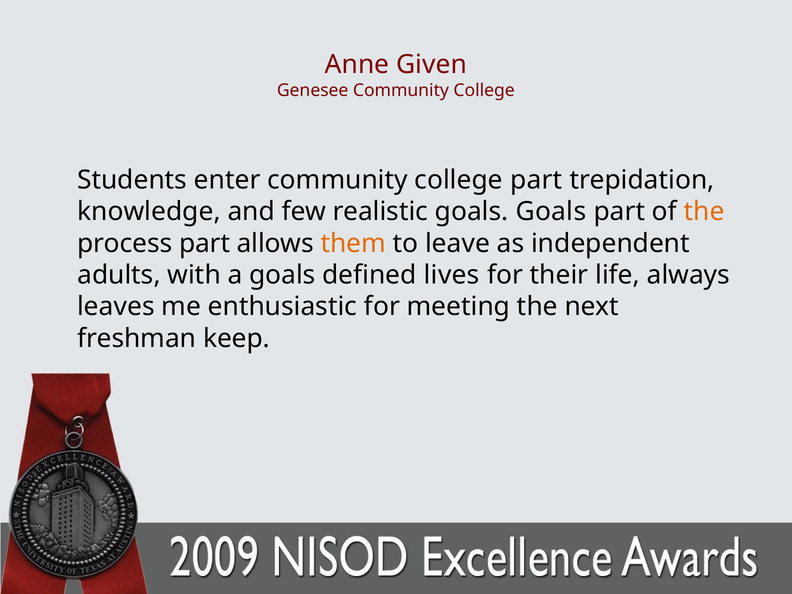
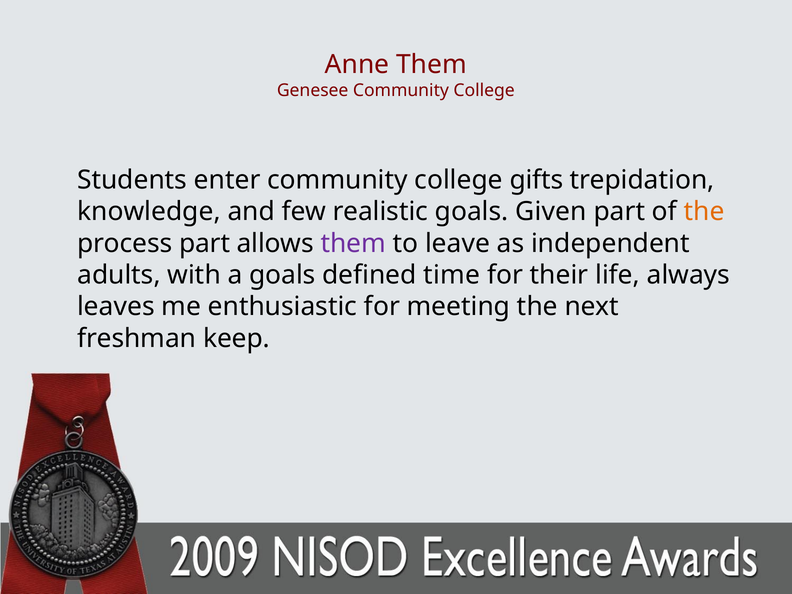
Anne Given: Given -> Them
college part: part -> gifts
goals Goals: Goals -> Given
them at (353, 243) colour: orange -> purple
lives: lives -> time
